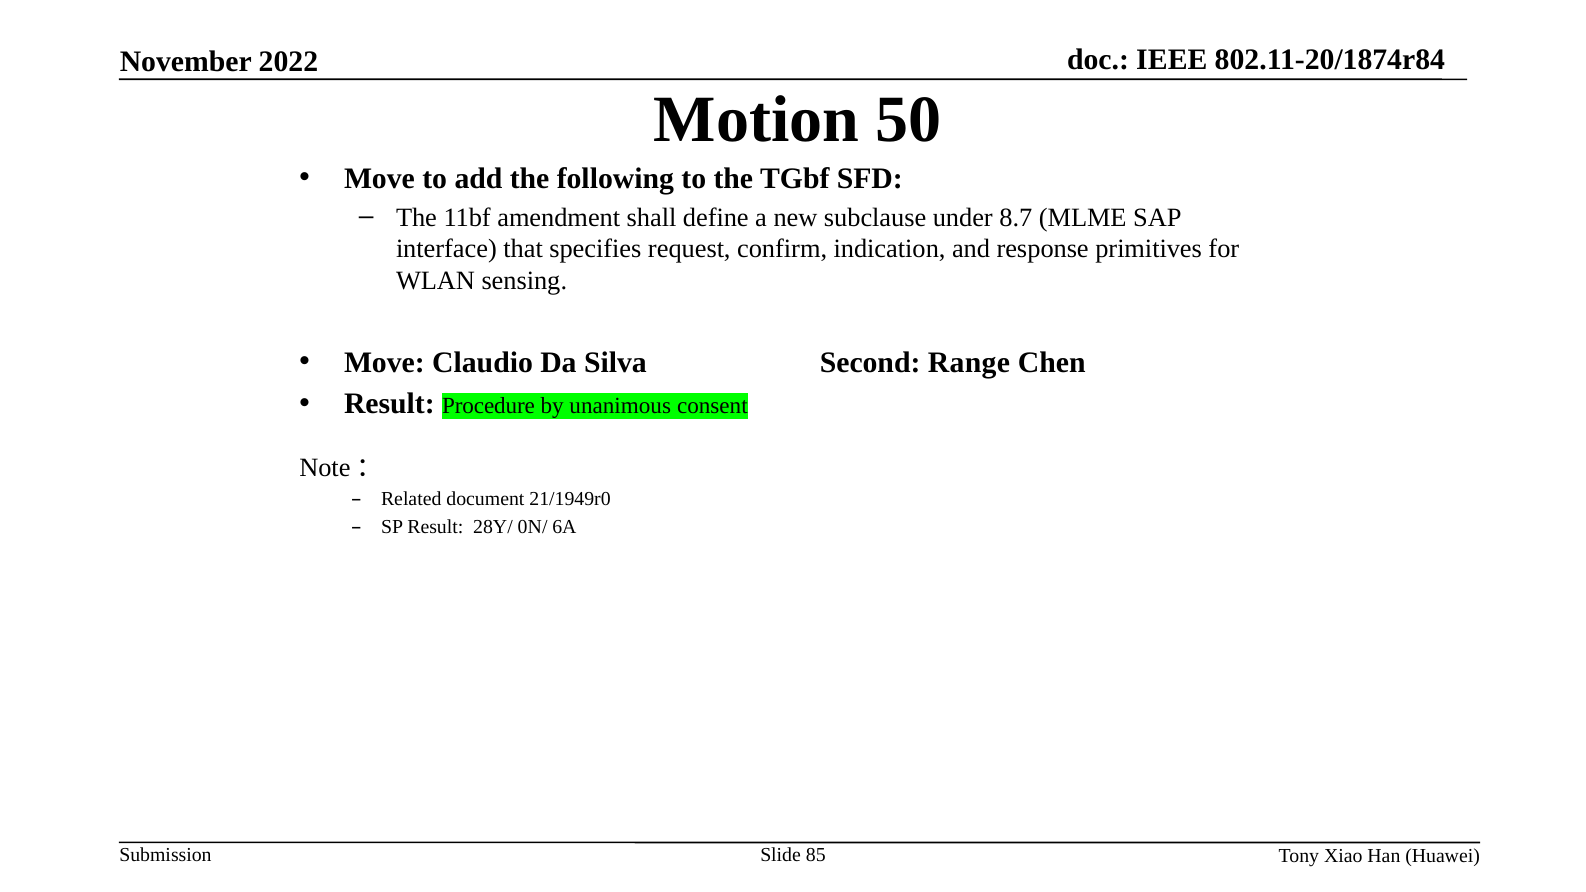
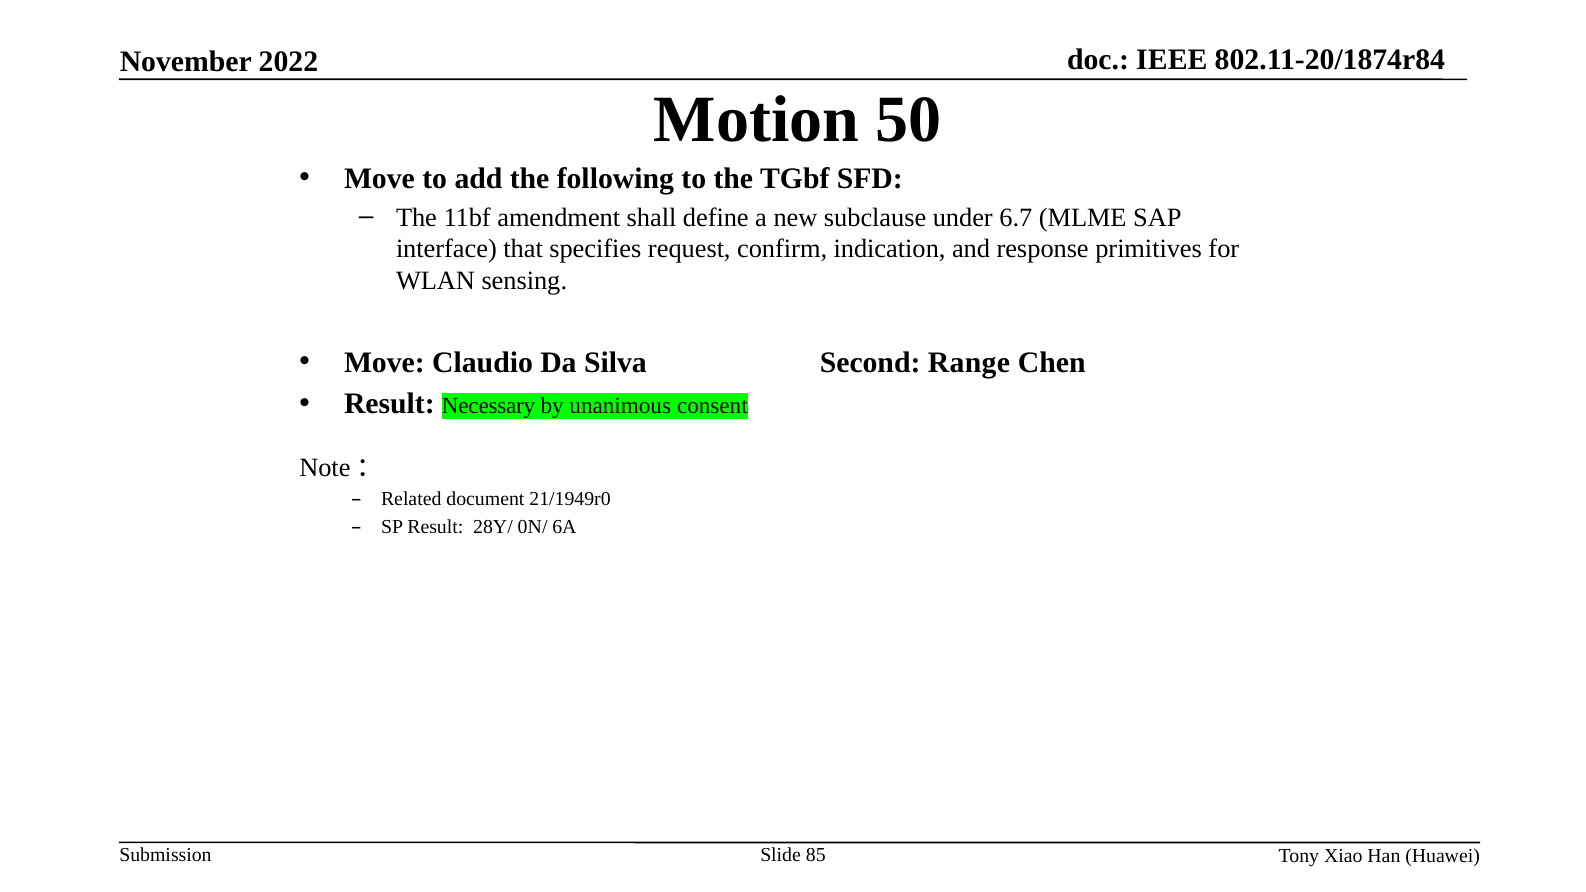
8.7: 8.7 -> 6.7
Procedure: Procedure -> Necessary
